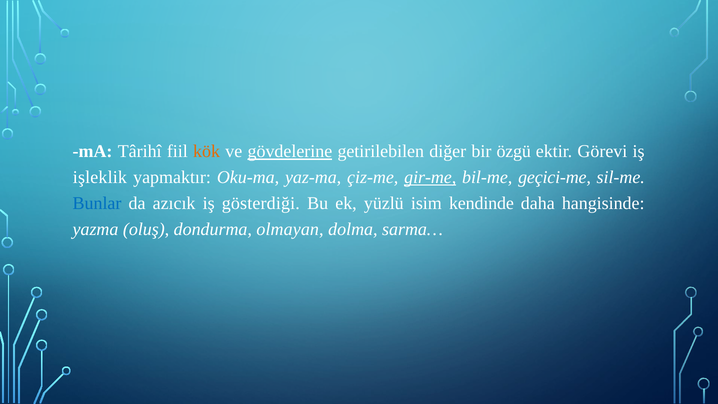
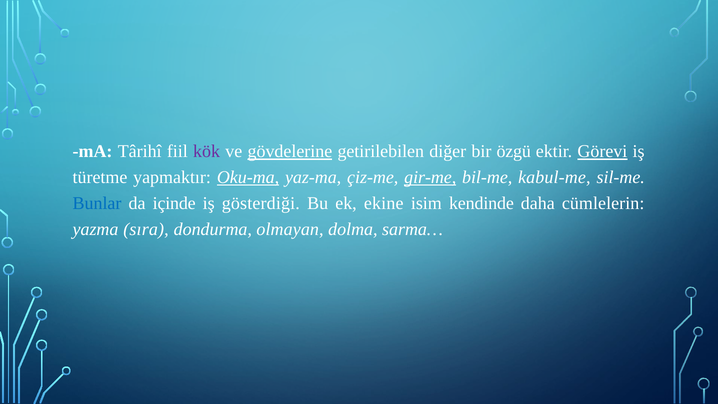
kök colour: orange -> purple
Görevi underline: none -> present
işleklik: işleklik -> türetme
Oku-ma underline: none -> present
geçici-me: geçici-me -> kabul-me
azıcık: azıcık -> içinde
yüzlü: yüzlü -> ekine
hangisinde: hangisinde -> cümlelerin
oluş: oluş -> sıra
